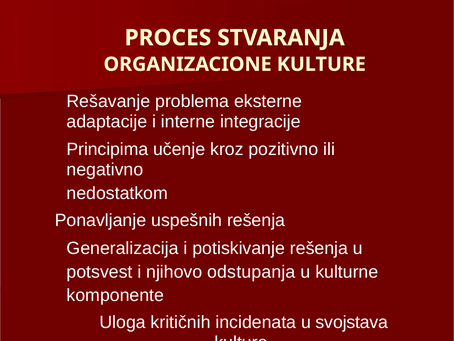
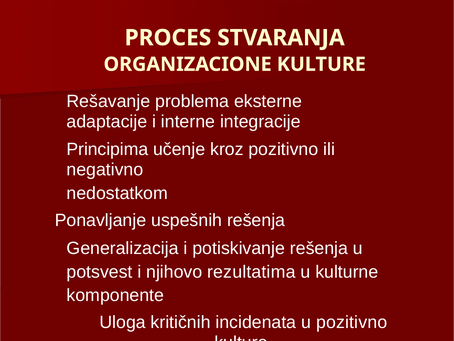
odstupanja: odstupanja -> rezultatima
u svojstava: svojstava -> pozitivno
